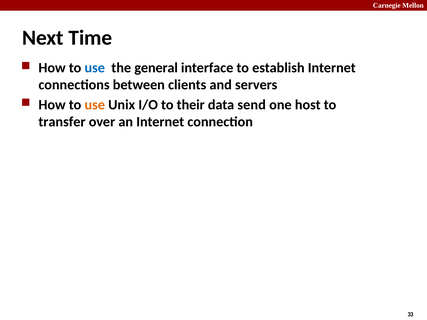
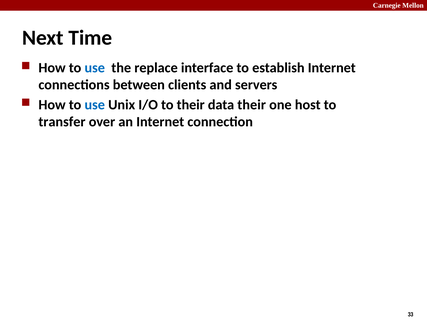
general: general -> replace
use at (95, 105) colour: orange -> blue
data send: send -> their
